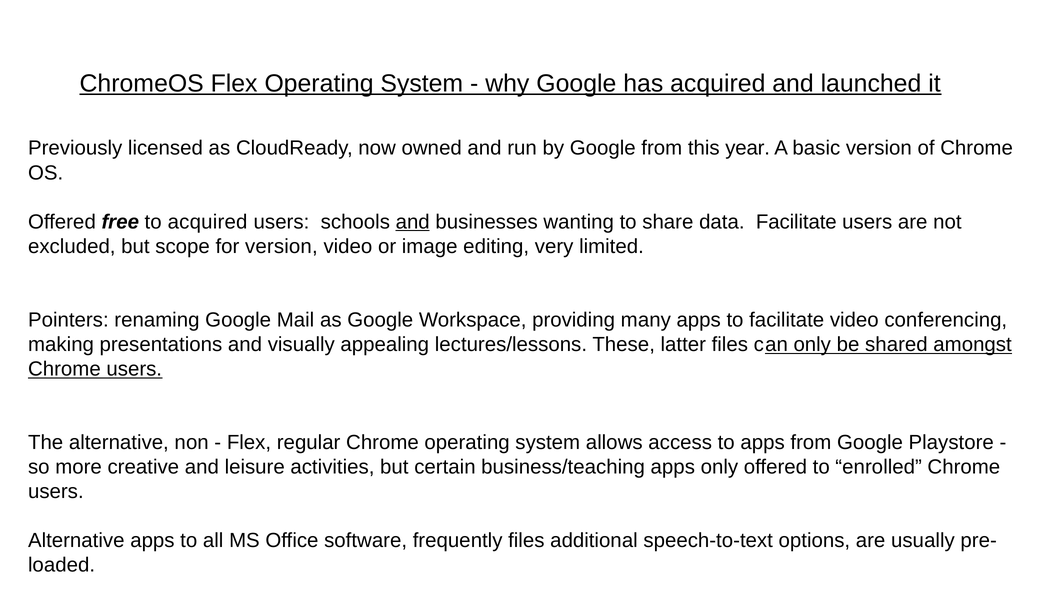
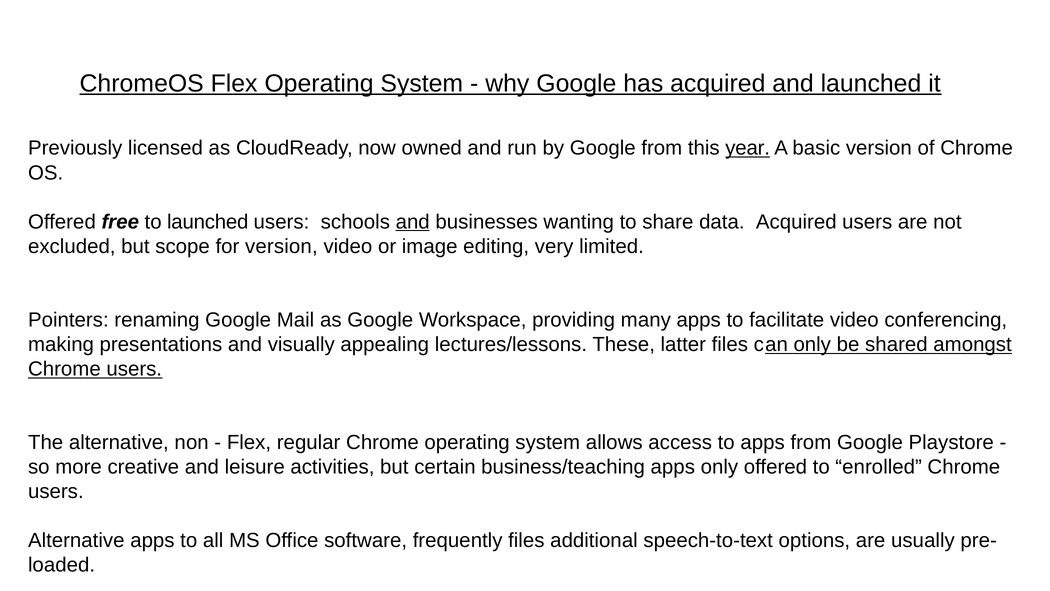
year underline: none -> present
to acquired: acquired -> launched
data Facilitate: Facilitate -> Acquired
